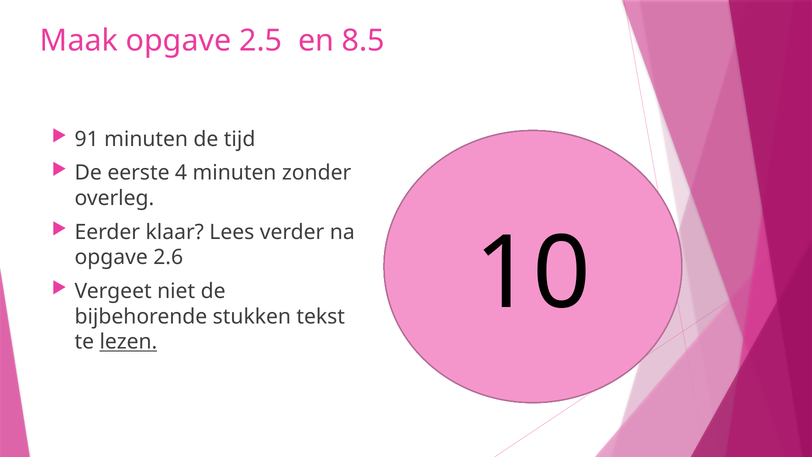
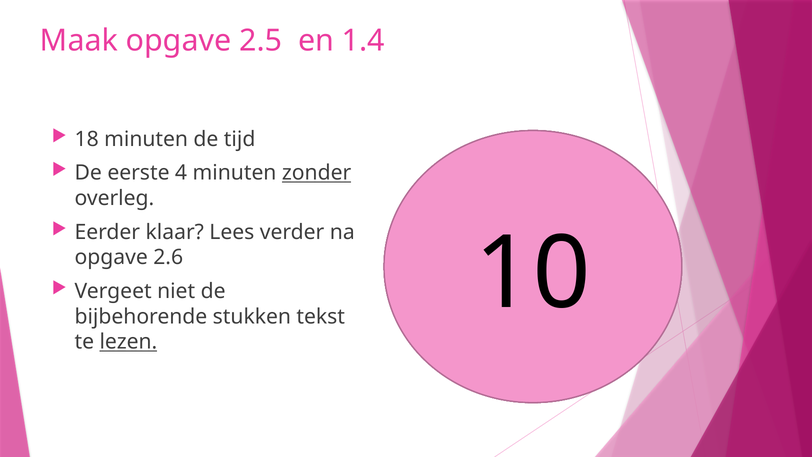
8.5: 8.5 -> 1.4
91: 91 -> 18
zonder underline: none -> present
